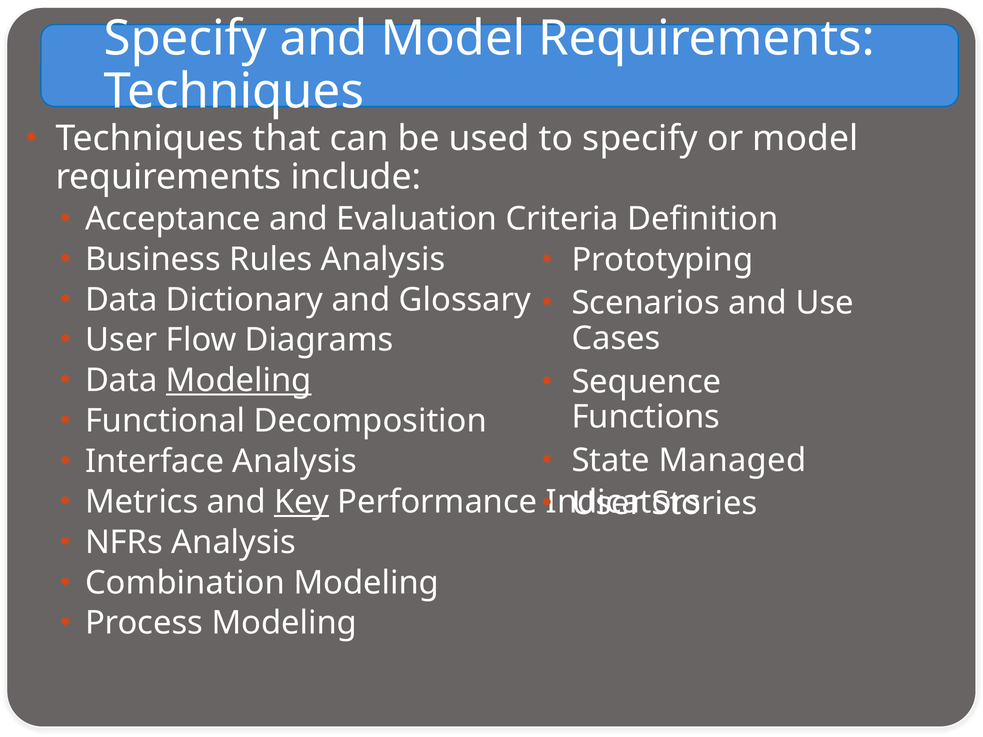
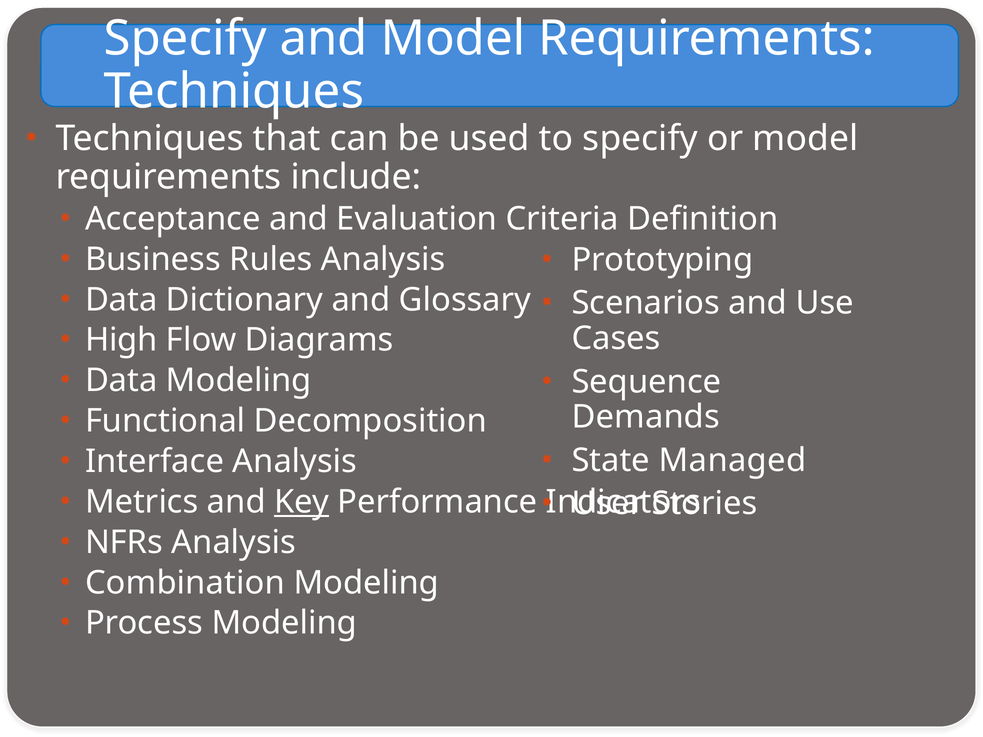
User at (121, 340): User -> High
Modeling at (239, 381) underline: present -> none
Functions: Functions -> Demands
